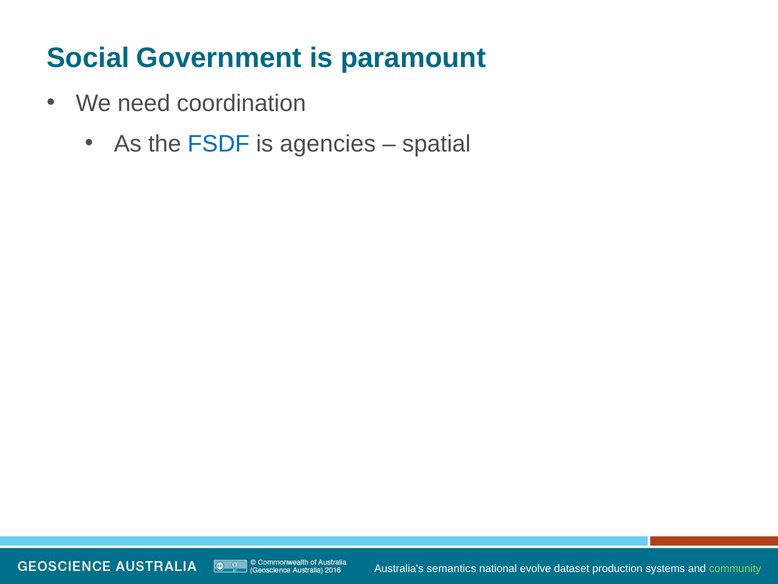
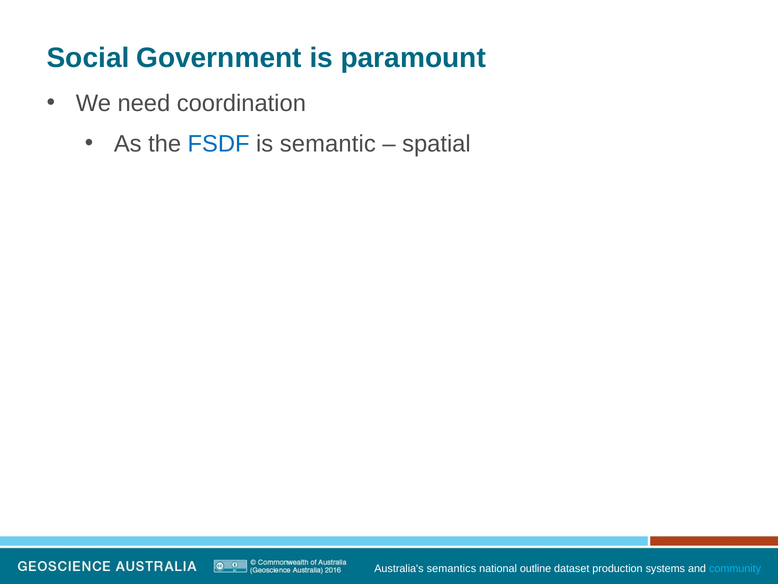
agencies: agencies -> semantic
evolve: evolve -> outline
community colour: light green -> light blue
